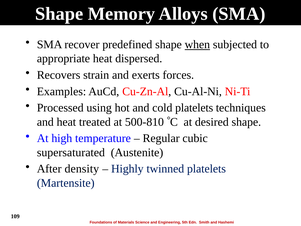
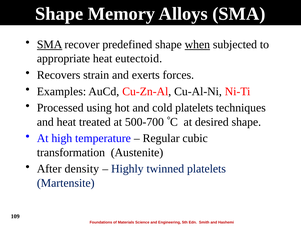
SMA at (50, 44) underline: none -> present
dispersed: dispersed -> eutectoid
500-810: 500-810 -> 500-700
supersaturated: supersaturated -> transformation
